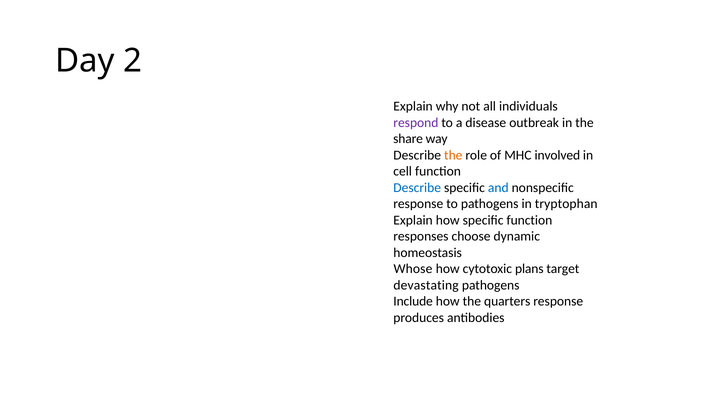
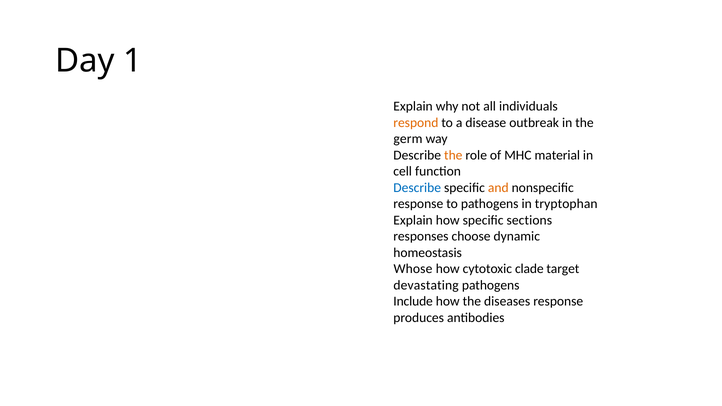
2: 2 -> 1
respond colour: purple -> orange
share: share -> germ
involved: involved -> material
and colour: blue -> orange
specific function: function -> sections
plans: plans -> clade
quarters: quarters -> diseases
